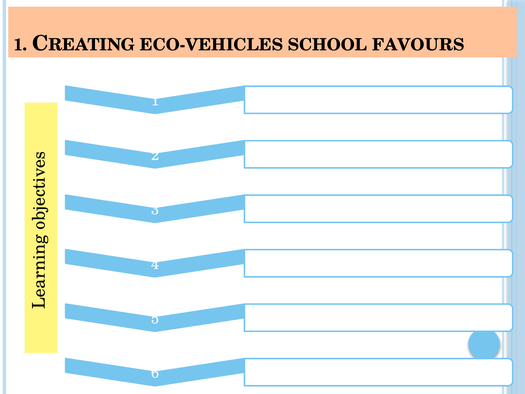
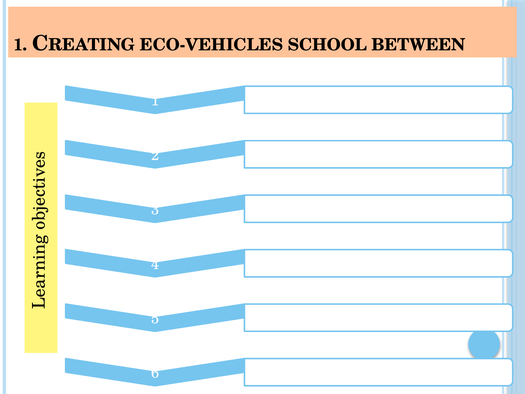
FAVOURS: FAVOURS -> BETWEEN
